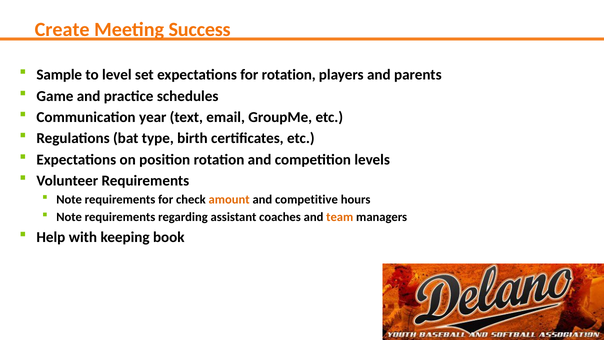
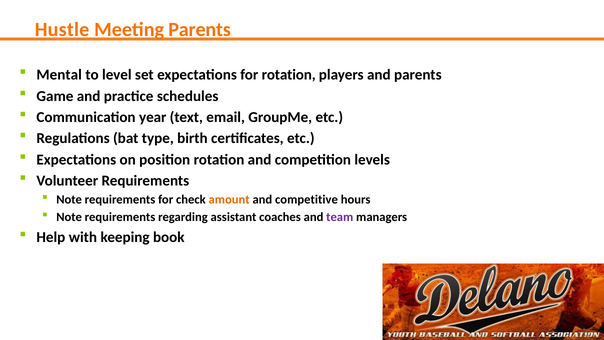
Create: Create -> Hustle
Meeting Success: Success -> Parents
Sample: Sample -> Mental
team colour: orange -> purple
